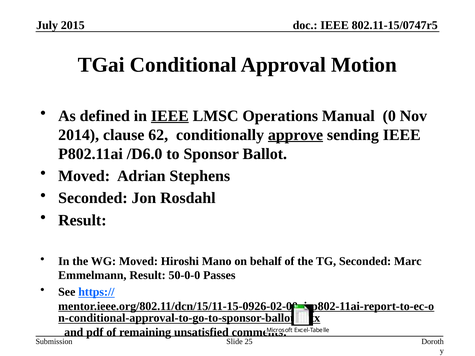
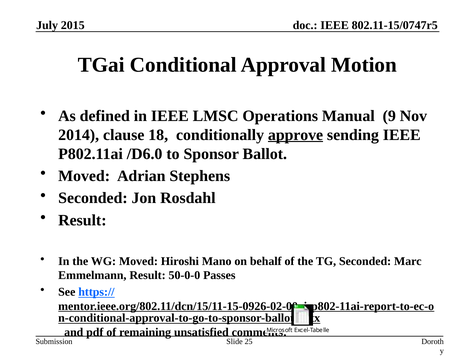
IEEE at (170, 116) underline: present -> none
0: 0 -> 9
62: 62 -> 18
